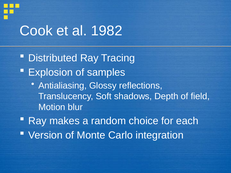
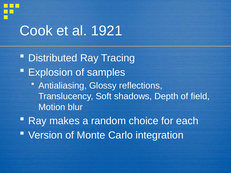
1982: 1982 -> 1921
